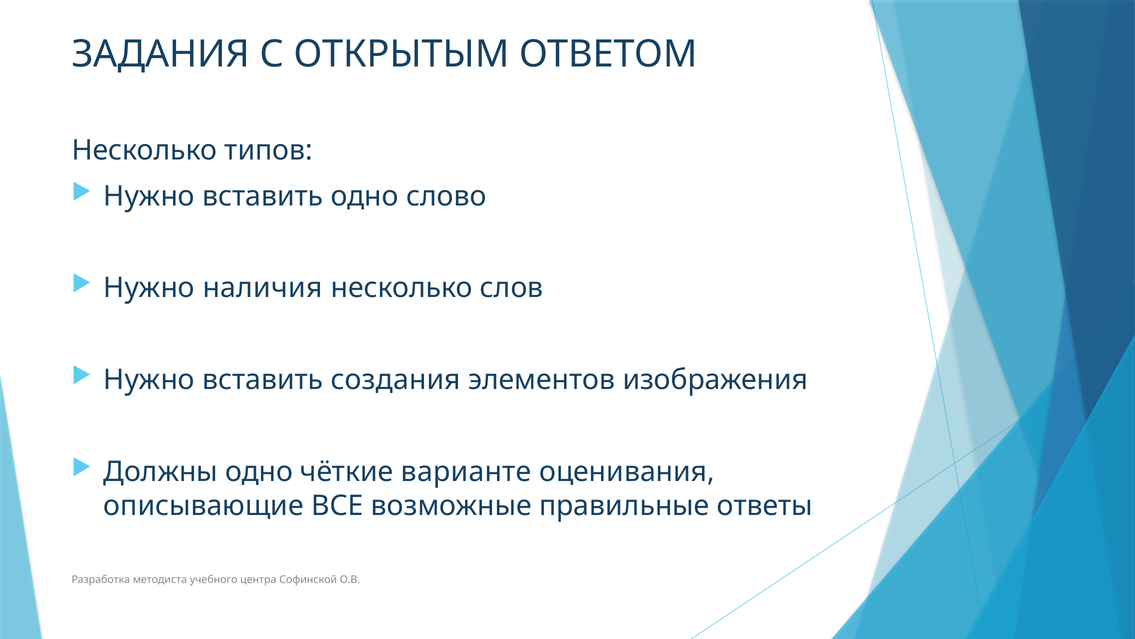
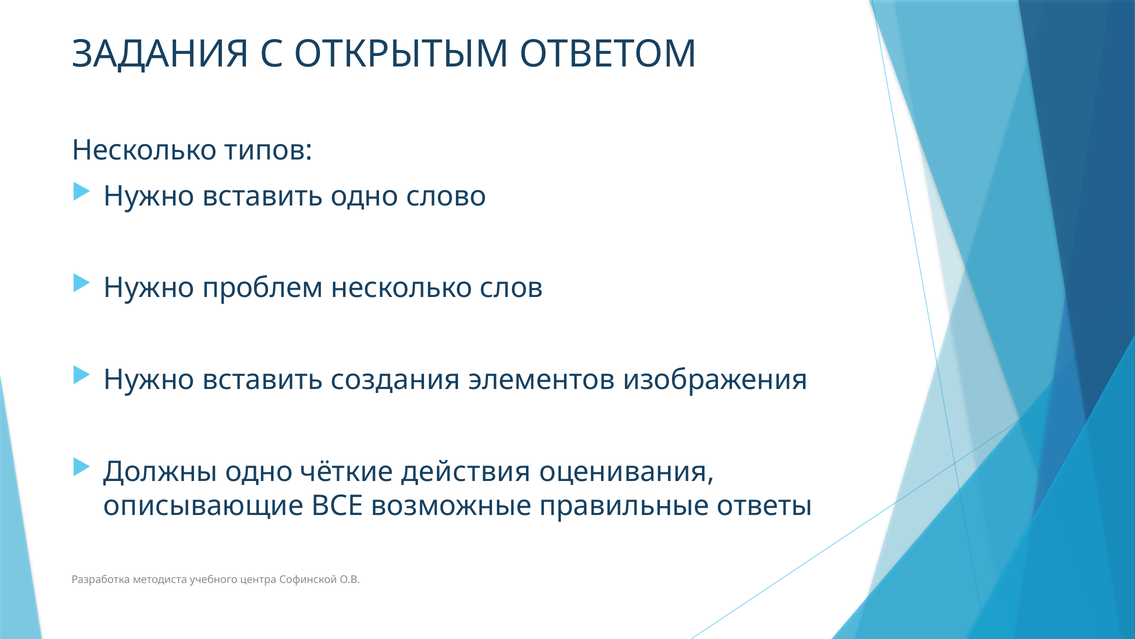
наличия: наличия -> проблем
варианте: варианте -> действия
